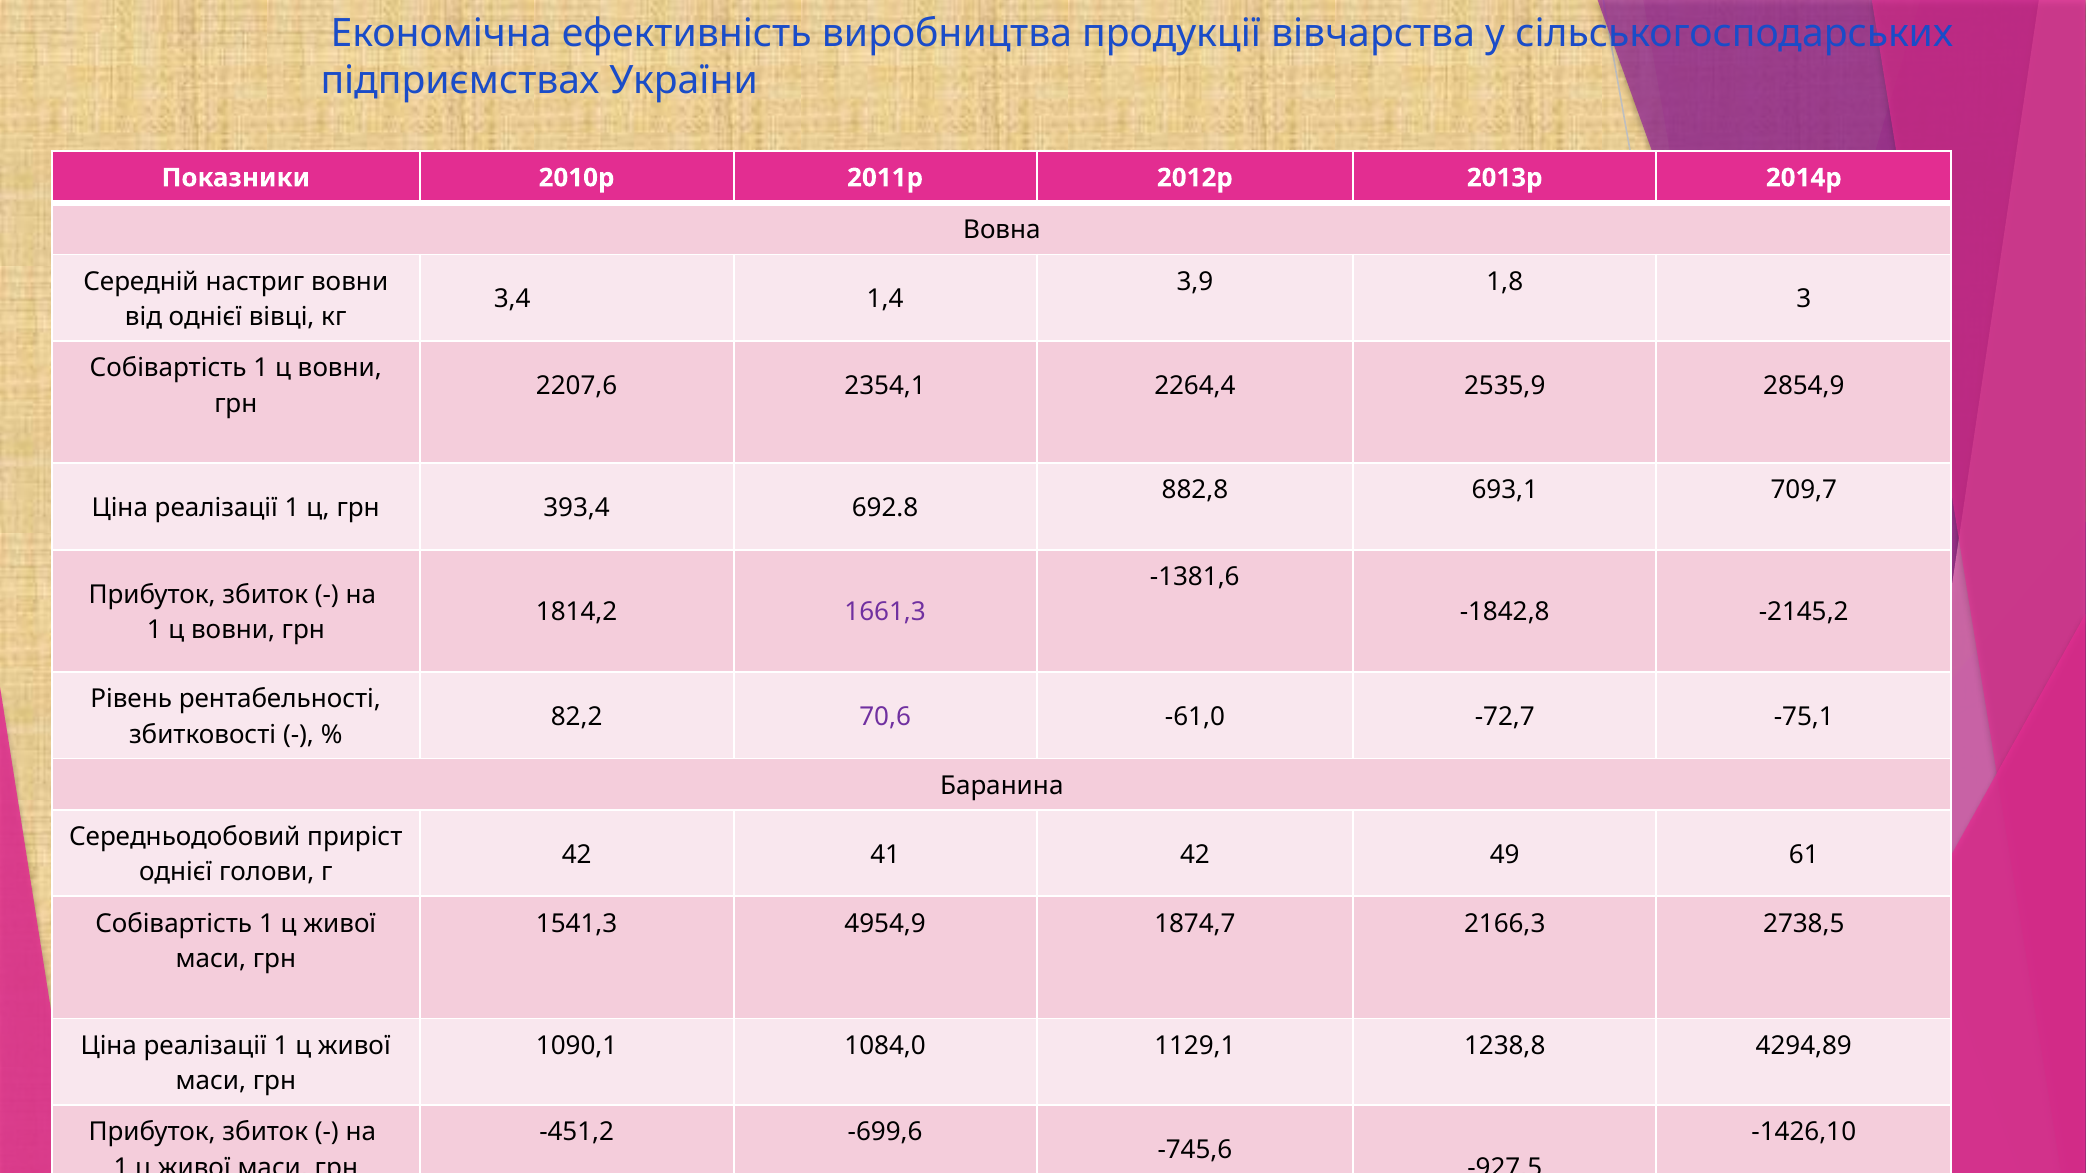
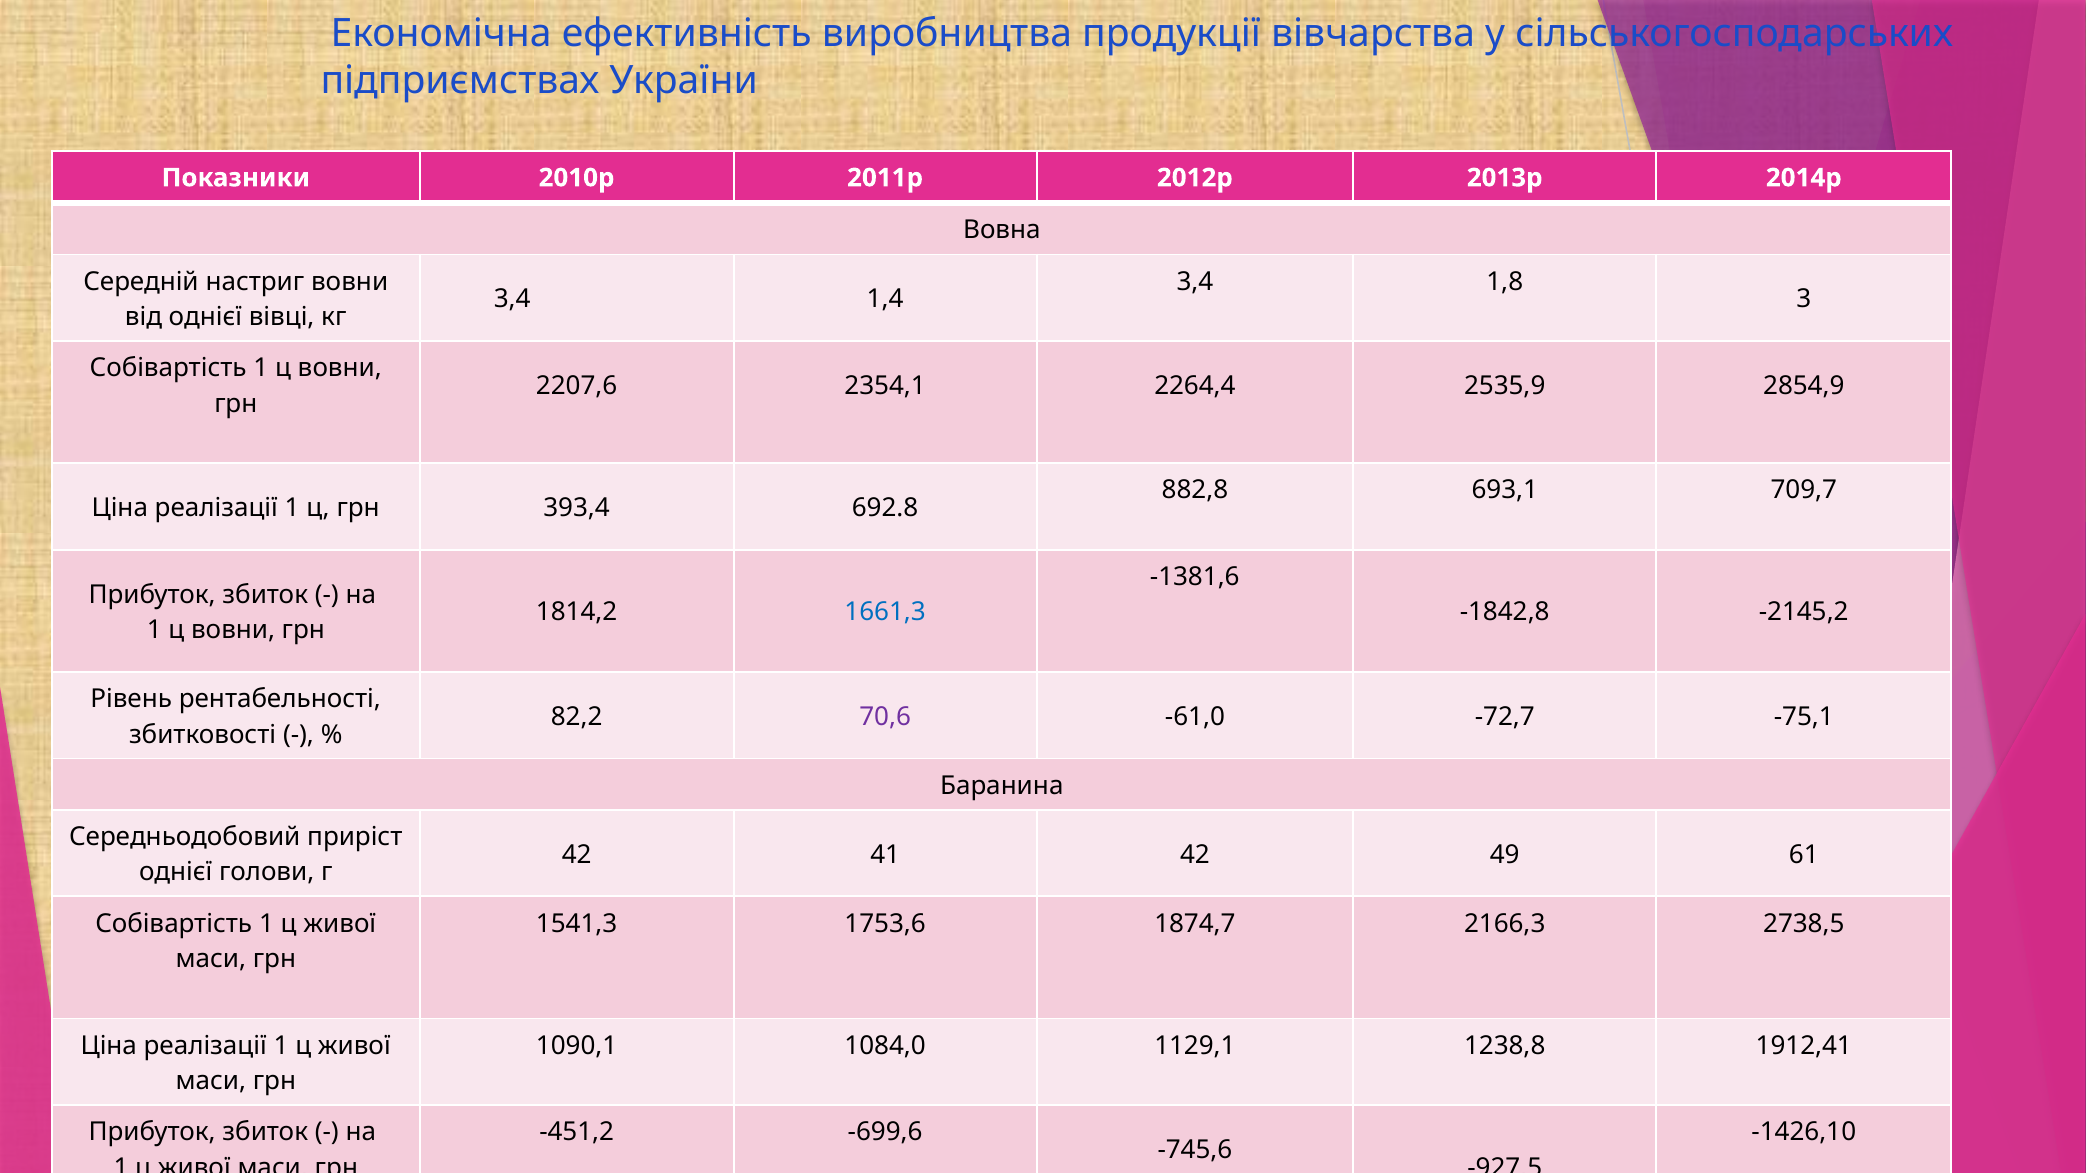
3,9 at (1195, 282): 3,9 -> 3,4
1661,3 colour: purple -> blue
4954,9: 4954,9 -> 1753,6
4294,89: 4294,89 -> 1912,41
